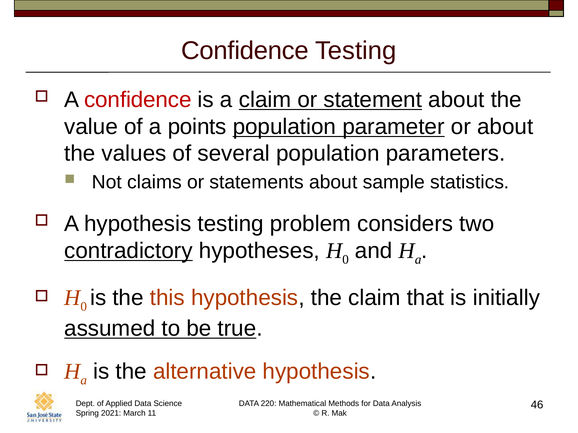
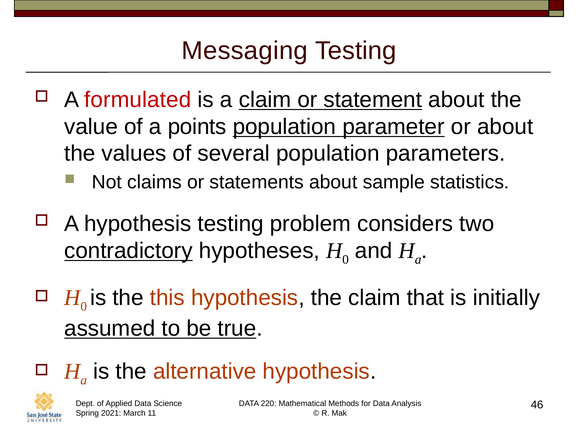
Confidence at (245, 51): Confidence -> Messaging
A confidence: confidence -> formulated
